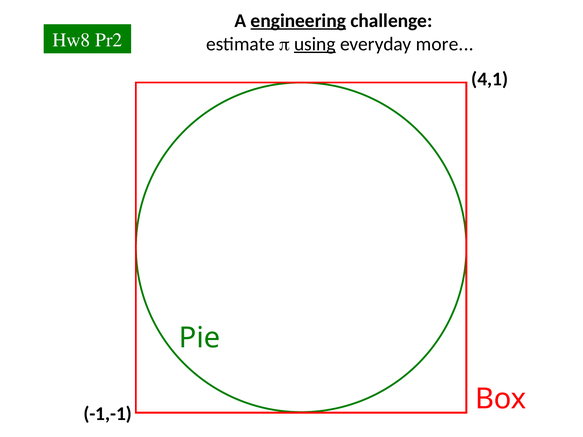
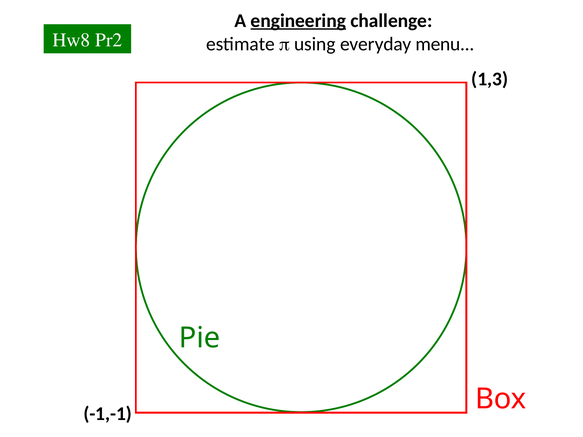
using underline: present -> none
more: more -> menu
4,1: 4,1 -> 1,3
